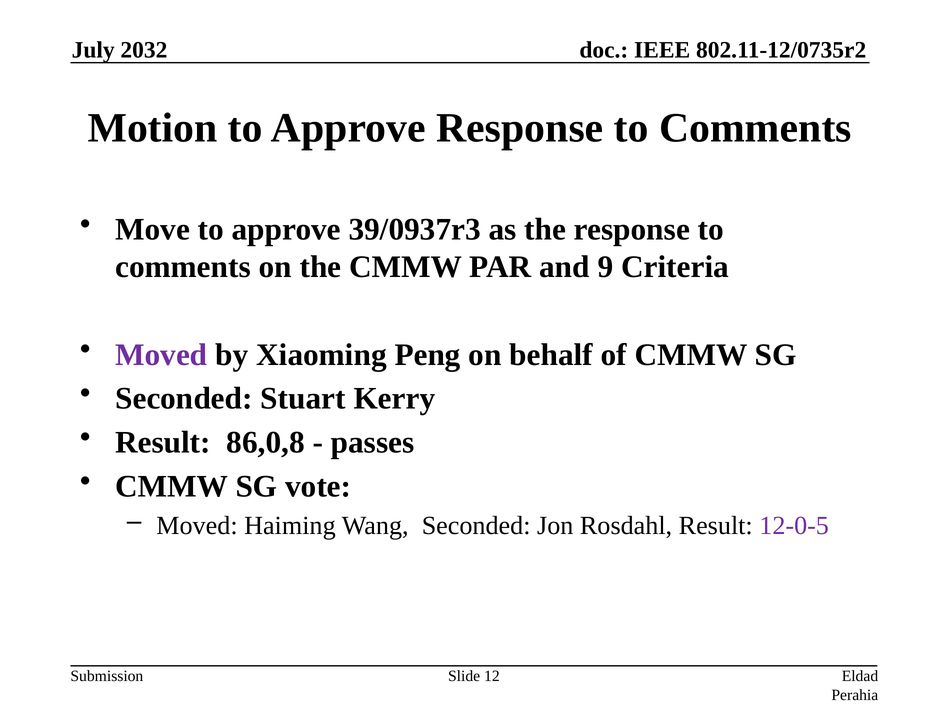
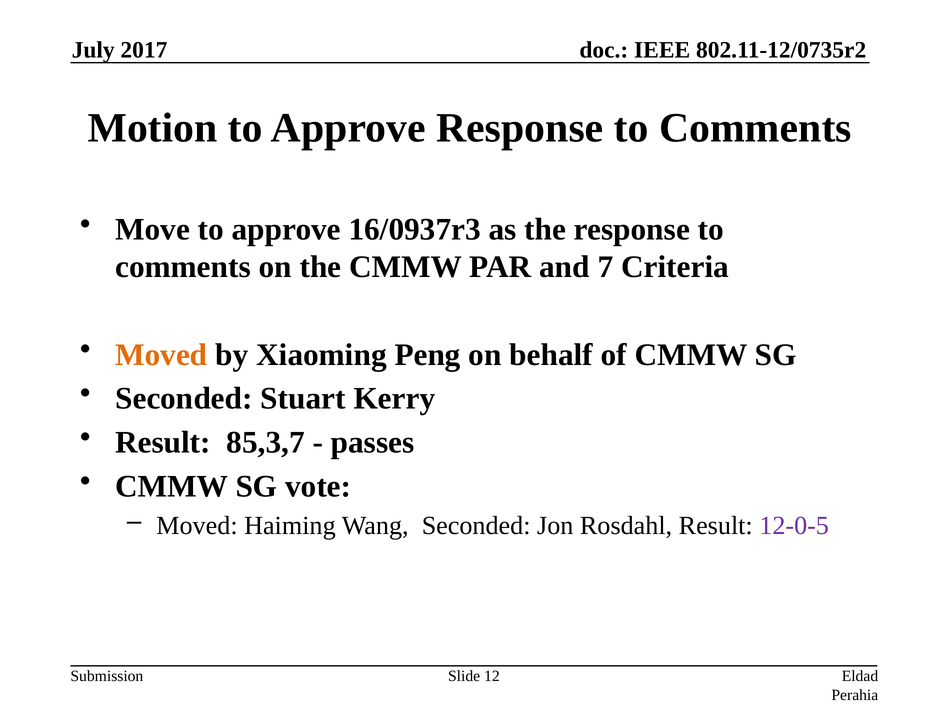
2032: 2032 -> 2017
39/0937r3: 39/0937r3 -> 16/0937r3
9: 9 -> 7
Moved at (161, 355) colour: purple -> orange
86,0,8: 86,0,8 -> 85,3,7
